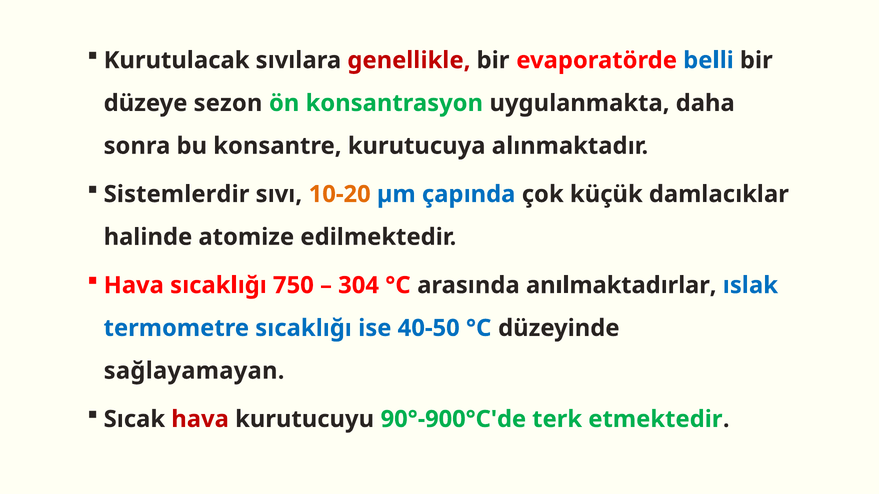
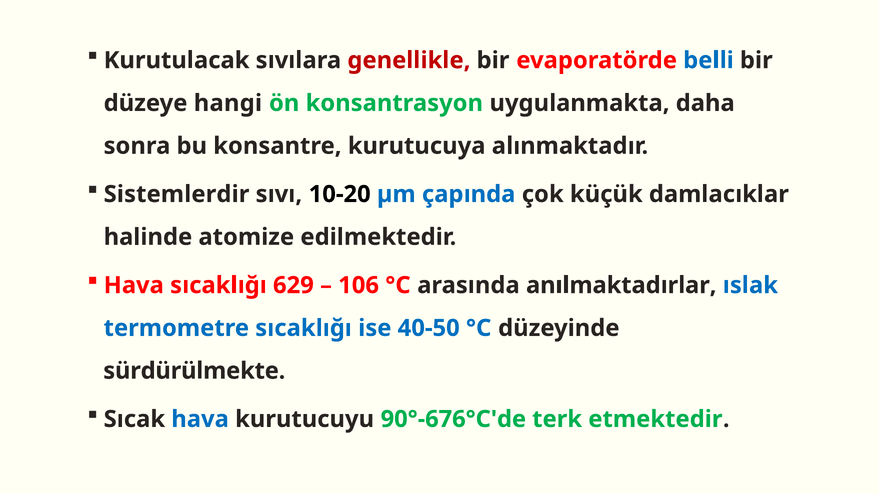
sezon: sezon -> hangi
10-20 colour: orange -> black
750: 750 -> 629
304: 304 -> 106
sağlayamayan: sağlayamayan -> sürdürülmekte
hava at (200, 420) colour: red -> blue
90°-900°C'de: 90°-900°C'de -> 90°-676°C'de
